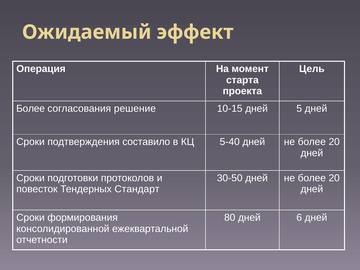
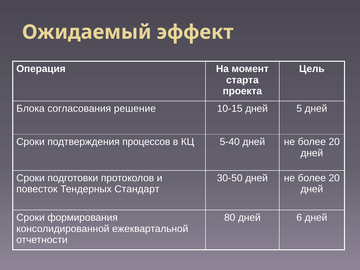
Более at (31, 108): Более -> Блока
составило: составило -> процессов
